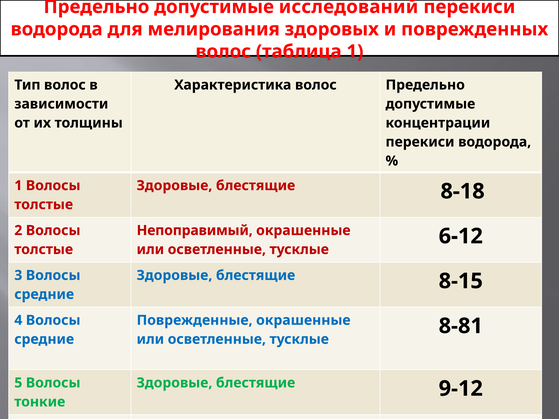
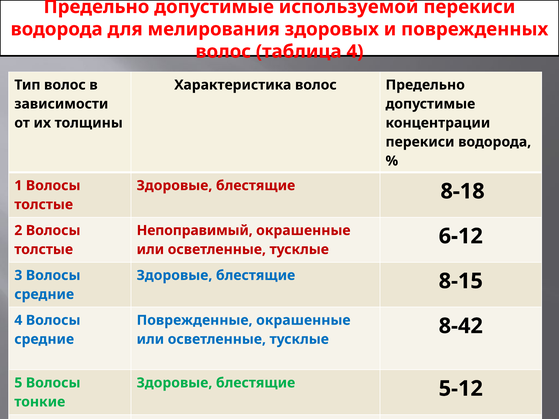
исследований: исследований -> используемой
таблица 1: 1 -> 4
8-81: 8-81 -> 8-42
9-12: 9-12 -> 5-12
